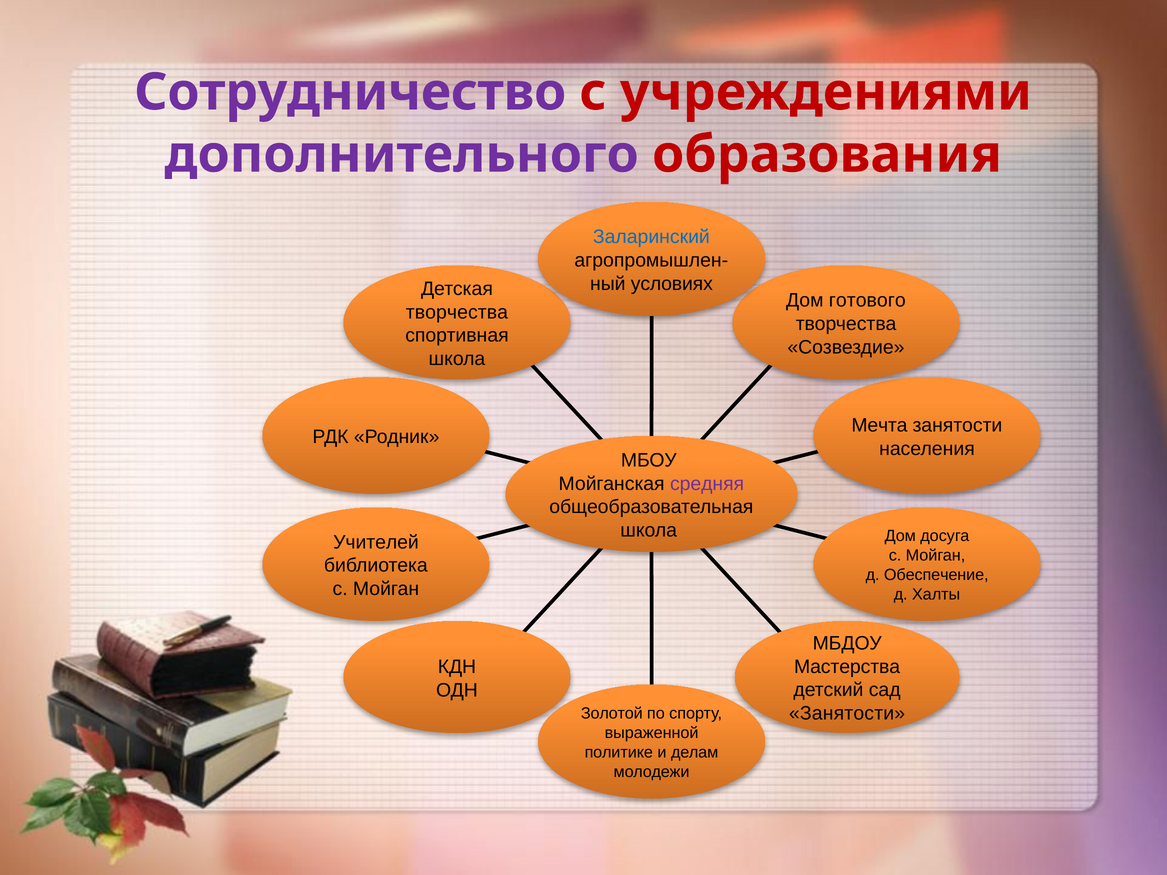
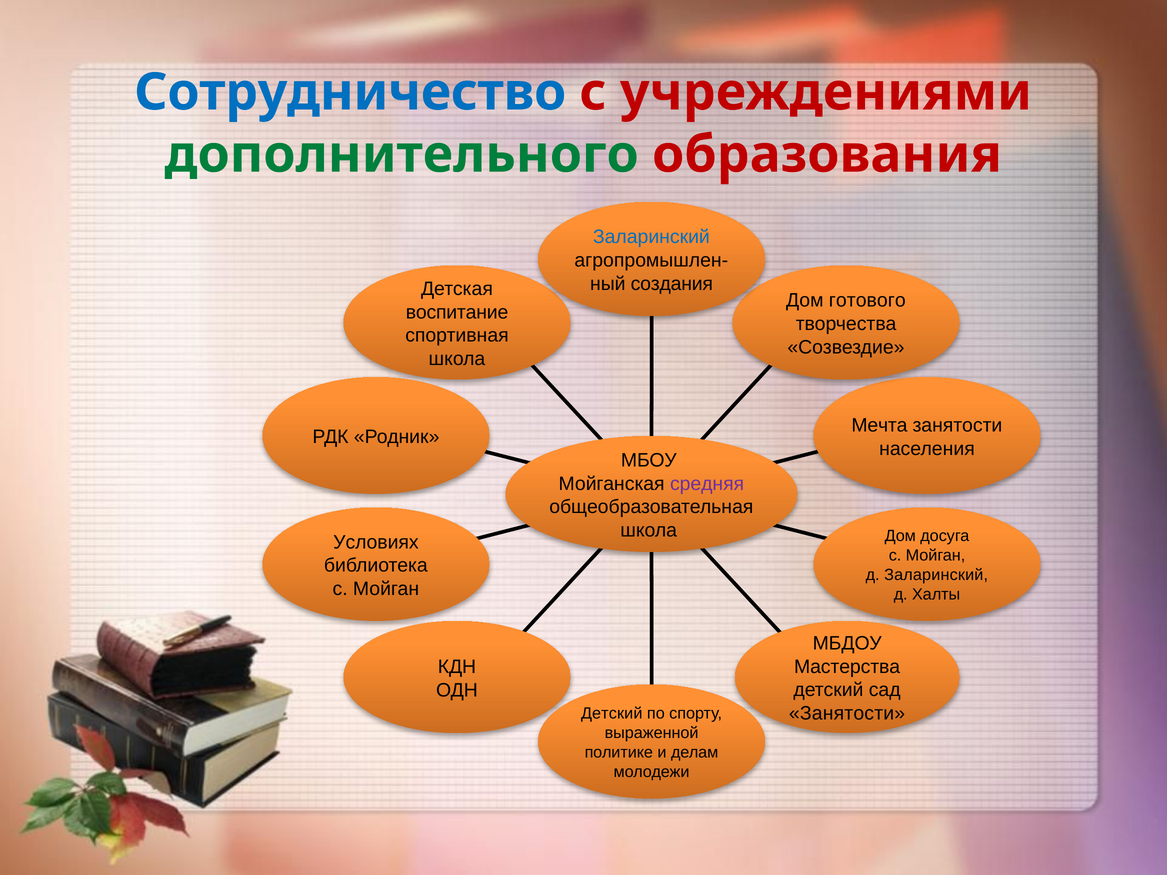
Сотрудничество colour: purple -> blue
дополнительного colour: purple -> green
условиях: условиях -> создания
творчества at (457, 312): творчества -> воспитание
Учителей: Учителей -> Условиях
д Обеспечение: Обеспечение -> Заларинский
Золотой at (612, 714): Золотой -> Детский
